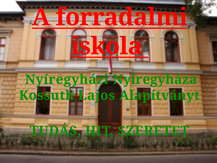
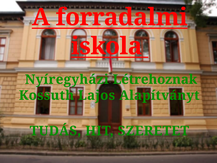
Nyíregyháza: Nyíregyháza -> Létrehoznak
